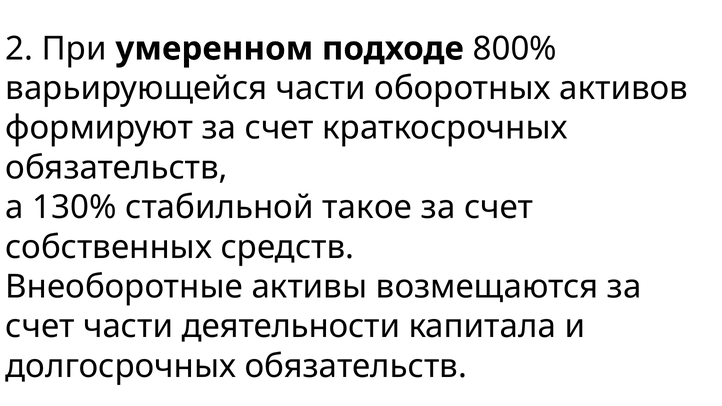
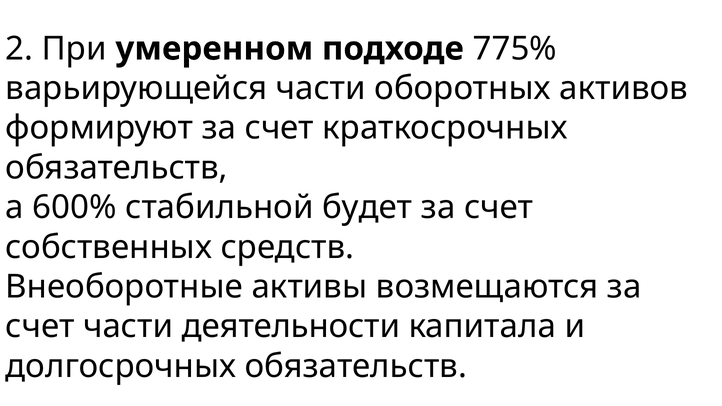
800%: 800% -> 775%
130%: 130% -> 600%
такое: такое -> будет
